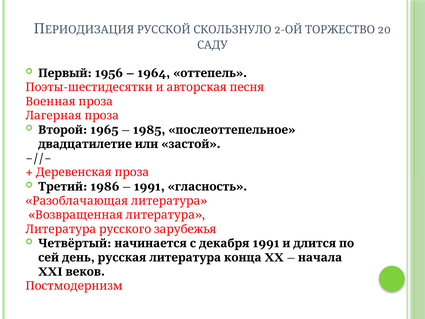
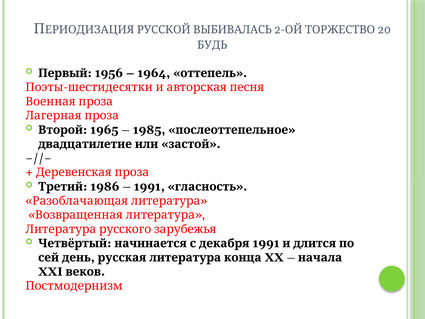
СКОЛЬЗНУЛО: СКОЛЬЗНУЛО -> ВЫБИВАЛАСЬ
САДУ: САДУ -> БУДЬ
